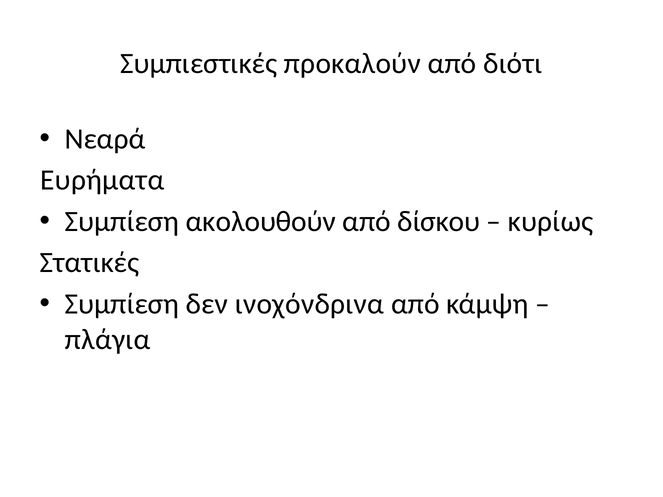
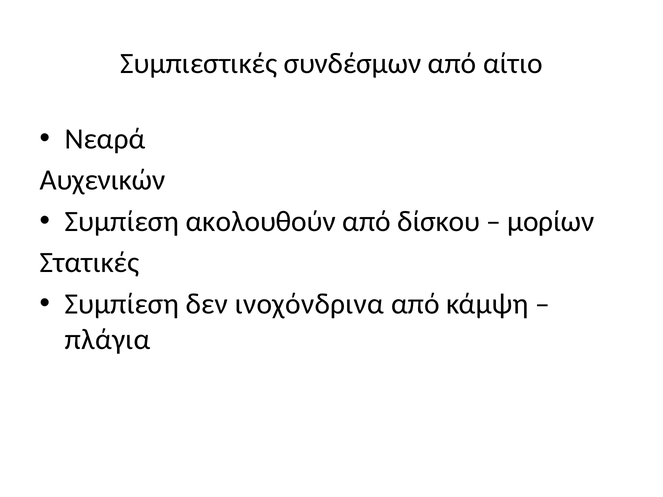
προκαλούν: προκαλούν -> συνδέσμων
διότι: διότι -> αίτιο
Ευρήματα: Ευρήματα -> Αυχενικών
κυρίως: κυρίως -> μορίων
